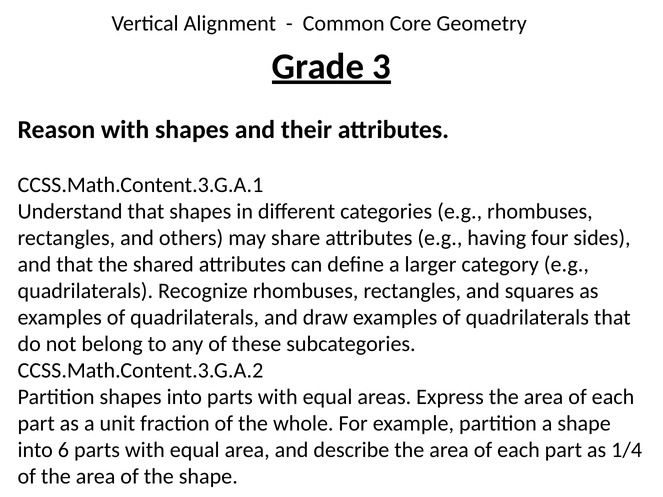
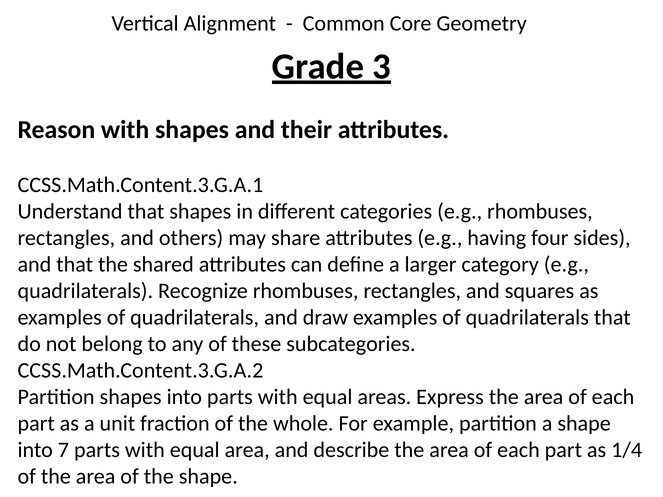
6: 6 -> 7
